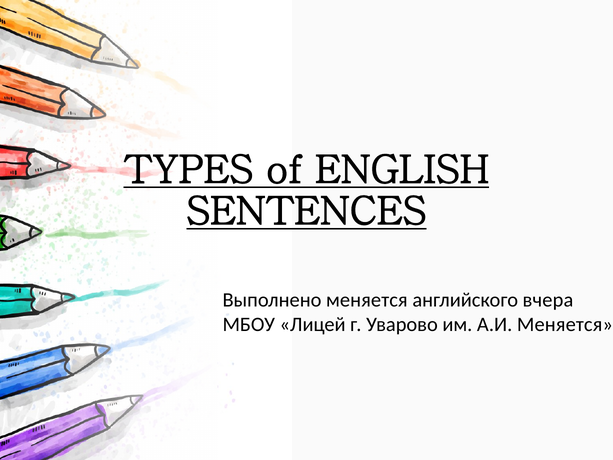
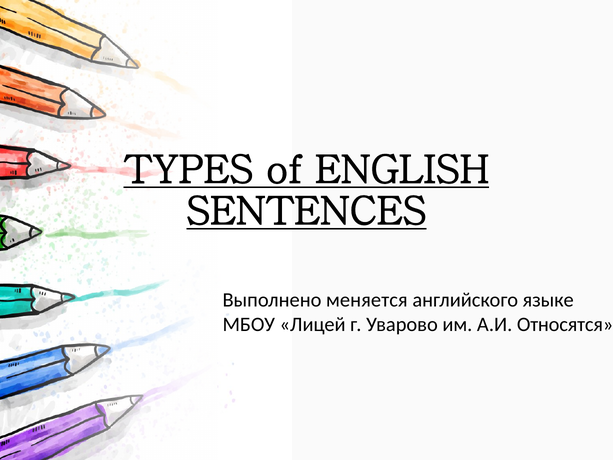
вчера: вчера -> языке
А.И Меняется: Меняется -> Относятся
